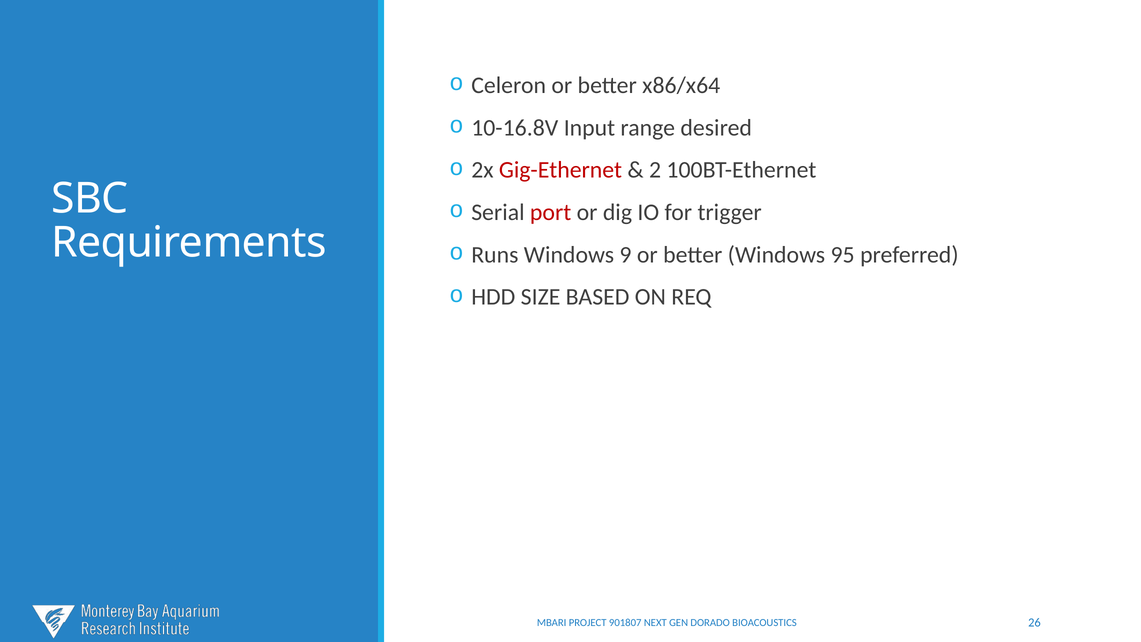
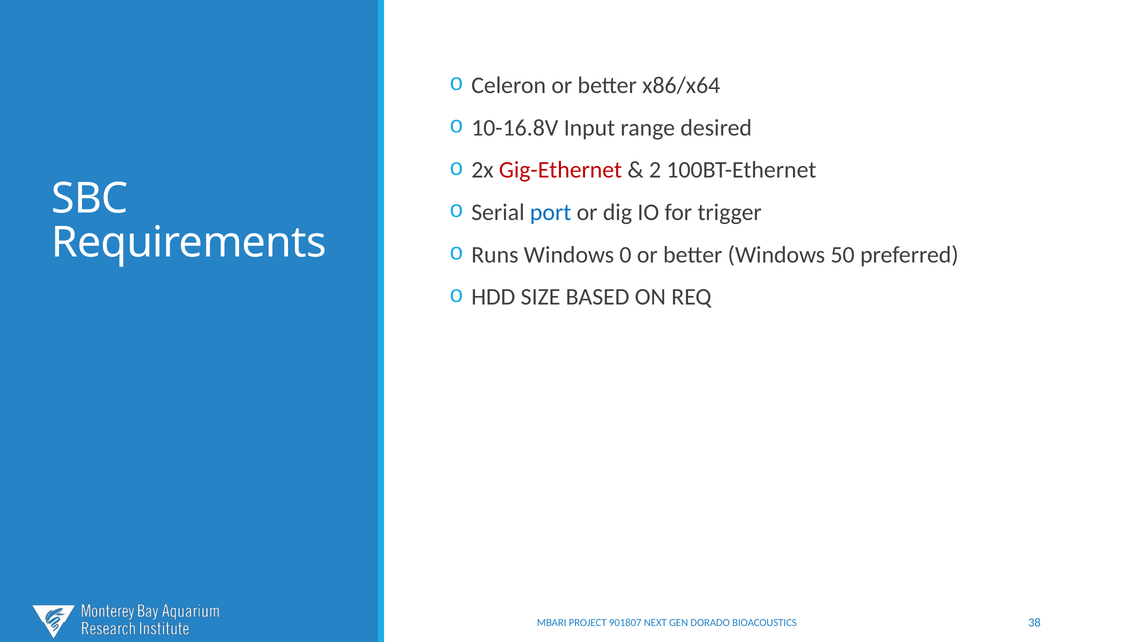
port colour: red -> blue
9: 9 -> 0
95: 95 -> 50
26: 26 -> 38
